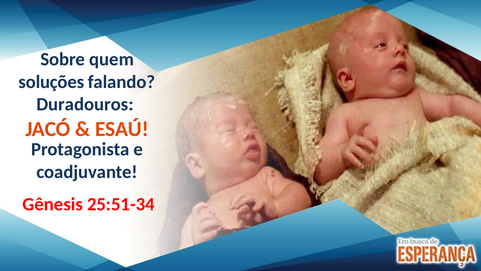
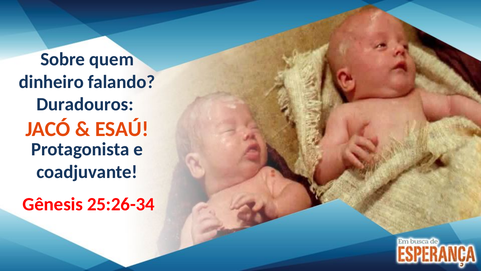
soluções: soluções -> dinheiro
25:51-34: 25:51-34 -> 25:26-34
